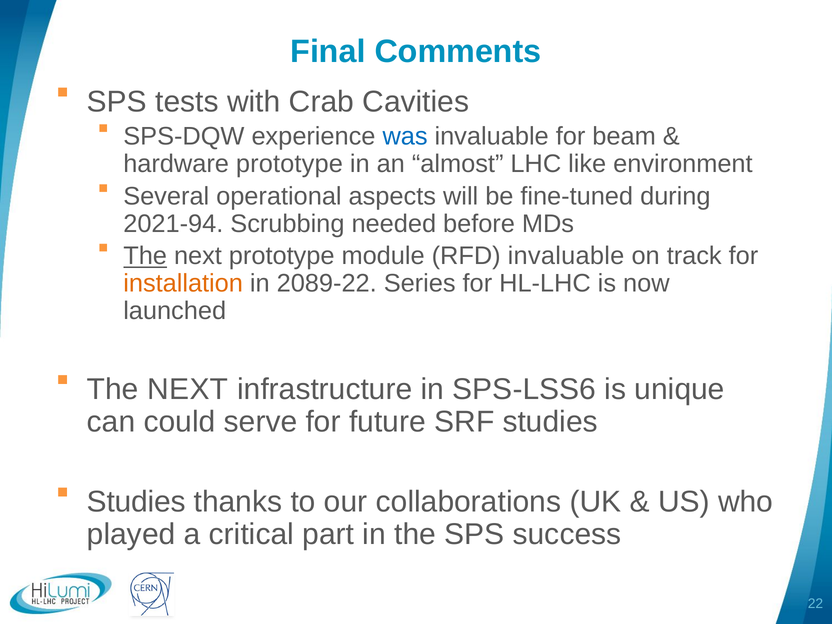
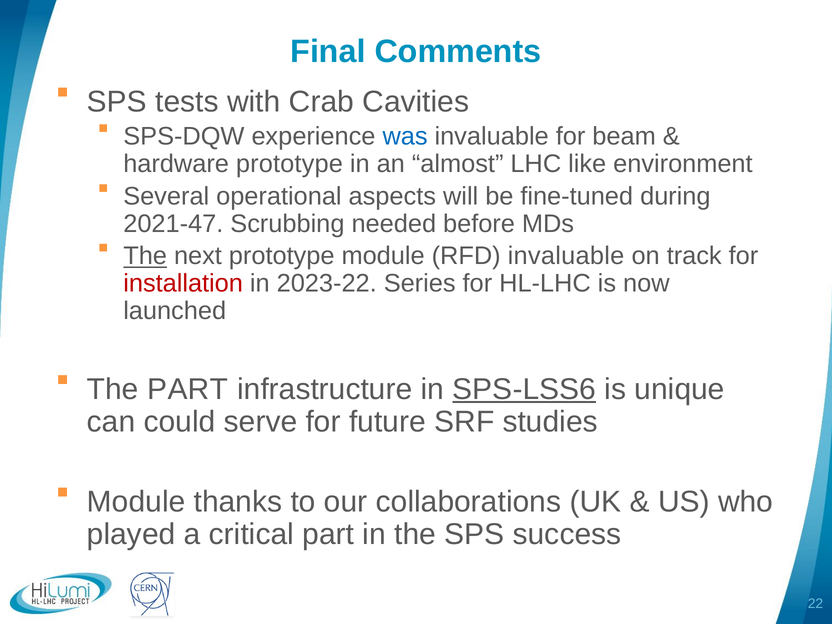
2021-94: 2021-94 -> 2021-47
installation colour: orange -> red
2089-22: 2089-22 -> 2023-22
NEXT at (188, 389): NEXT -> PART
SPS-LSS6 underline: none -> present
Studies at (136, 502): Studies -> Module
